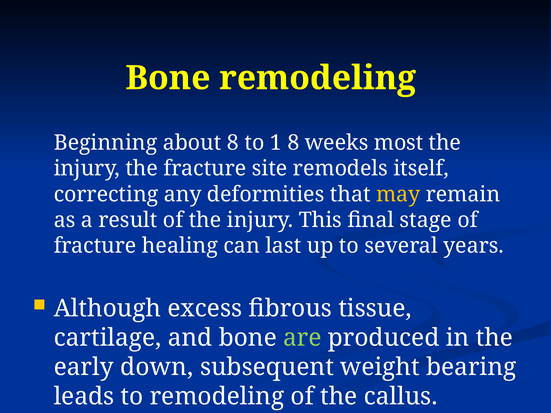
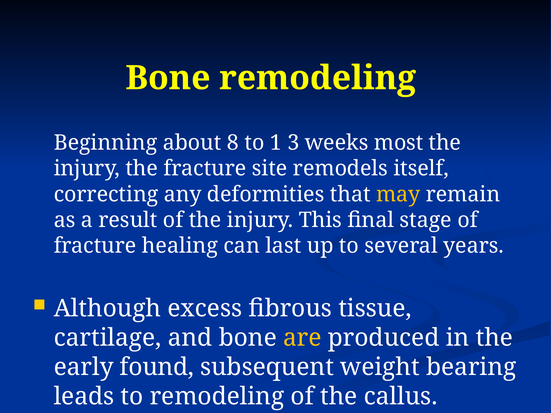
1 8: 8 -> 3
are colour: light green -> yellow
down: down -> found
